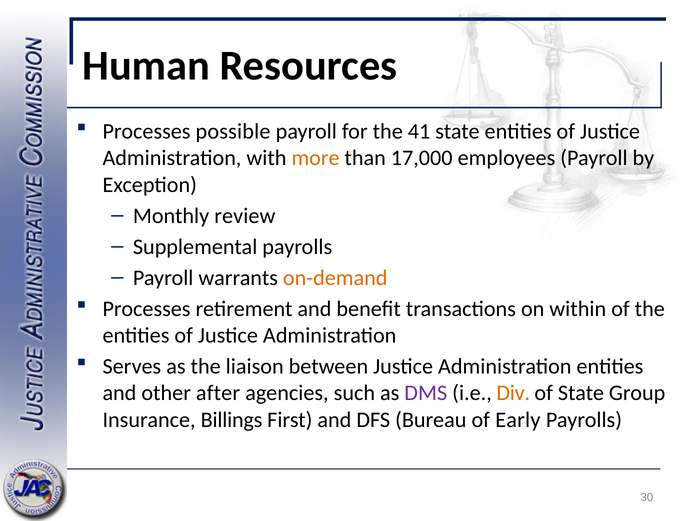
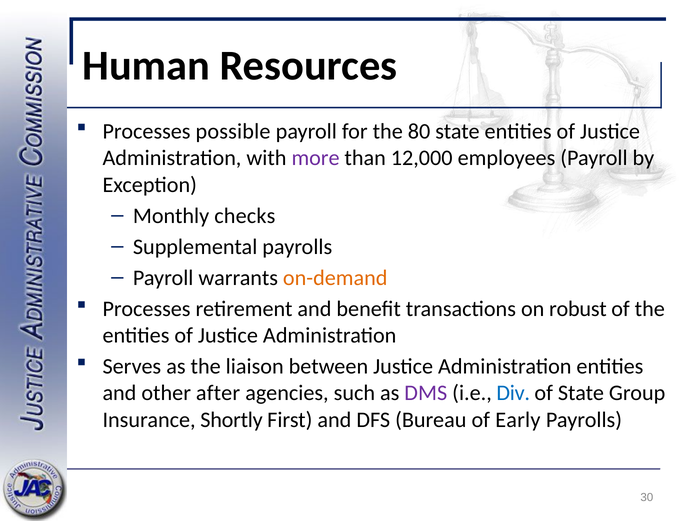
41: 41 -> 80
more colour: orange -> purple
17,000: 17,000 -> 12,000
review: review -> checks
within: within -> robust
Div colour: orange -> blue
Billings: Billings -> Shortly
